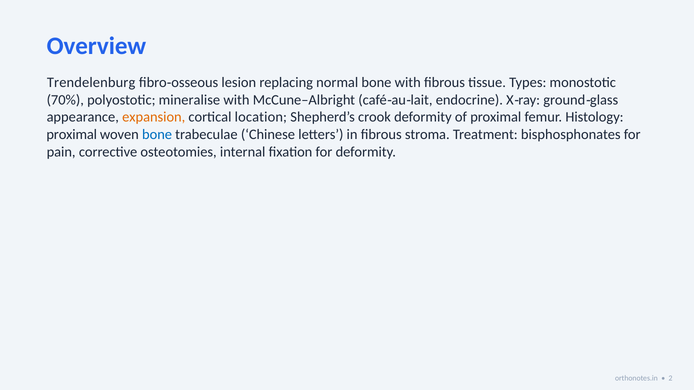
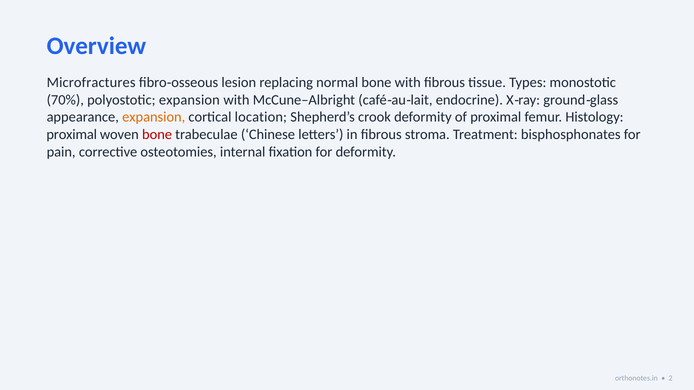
Trendelenburg: Trendelenburg -> Microfractures
polyostotic mineralise: mineralise -> expansion
bone at (157, 135) colour: blue -> red
